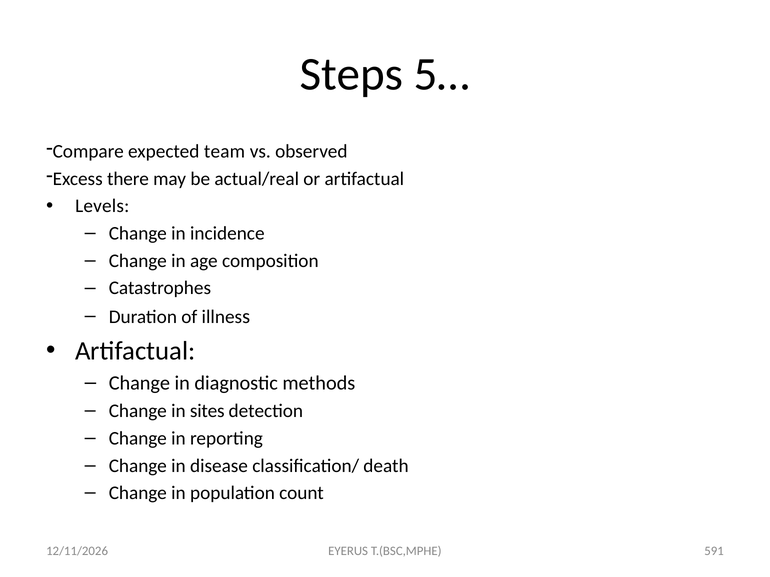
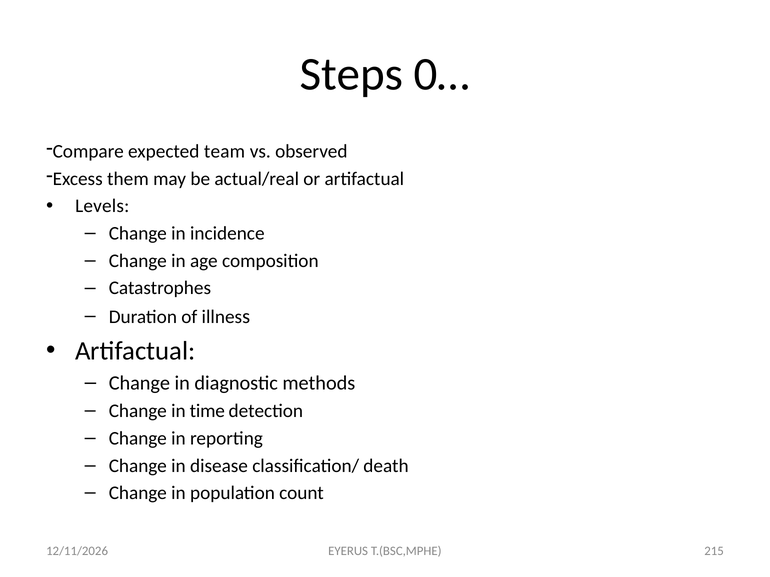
5…: 5… -> 0…
there: there -> them
sites: sites -> time
591: 591 -> 215
